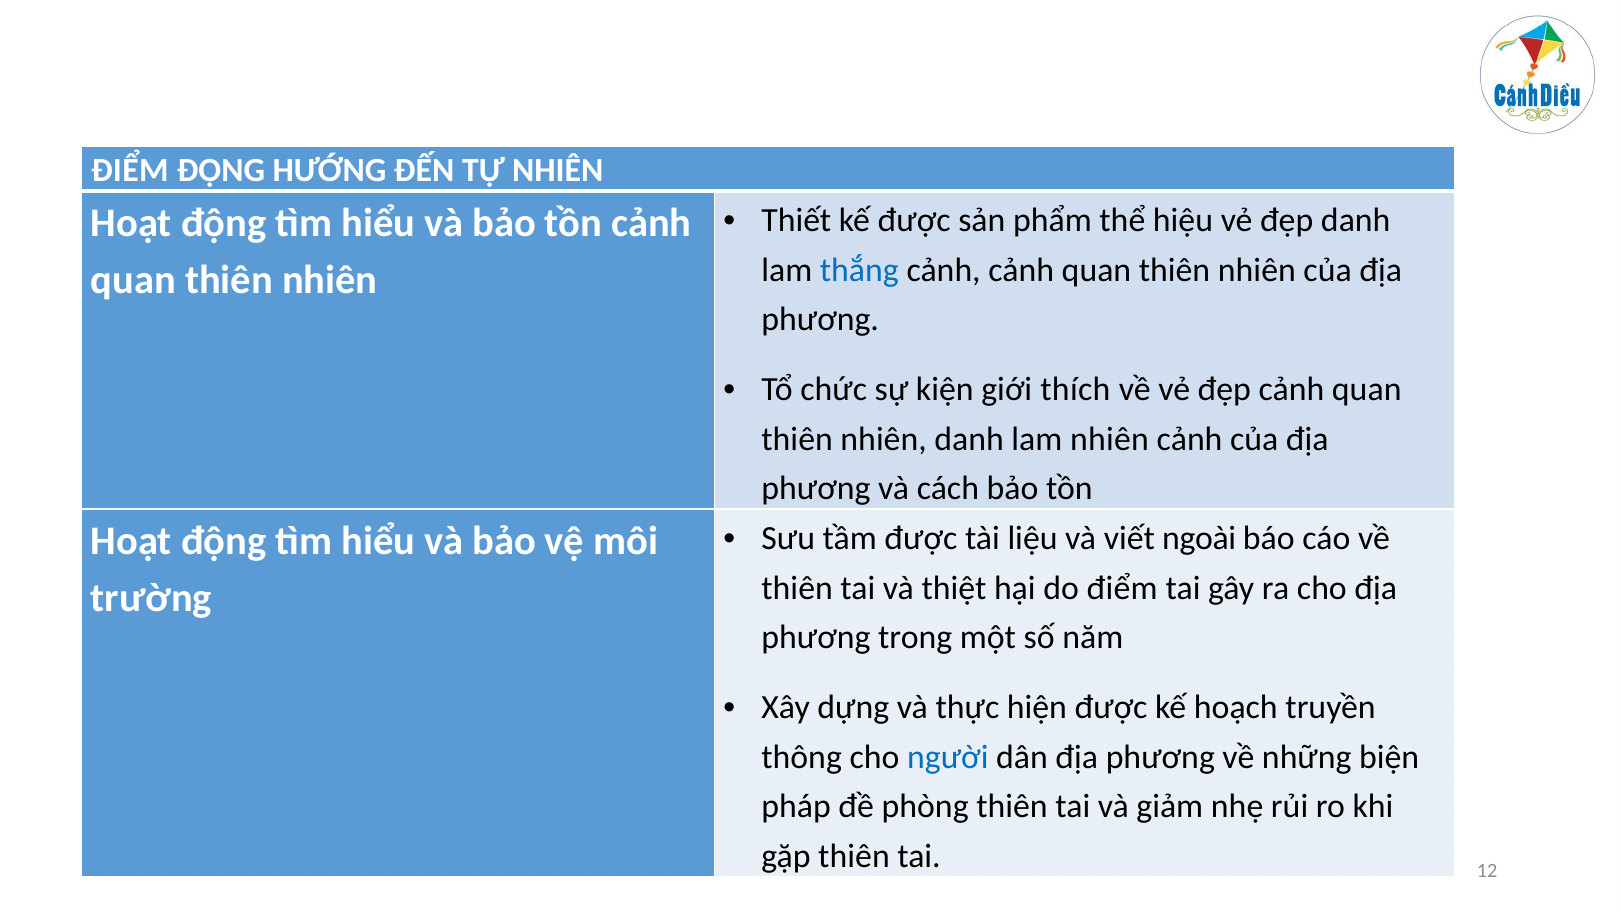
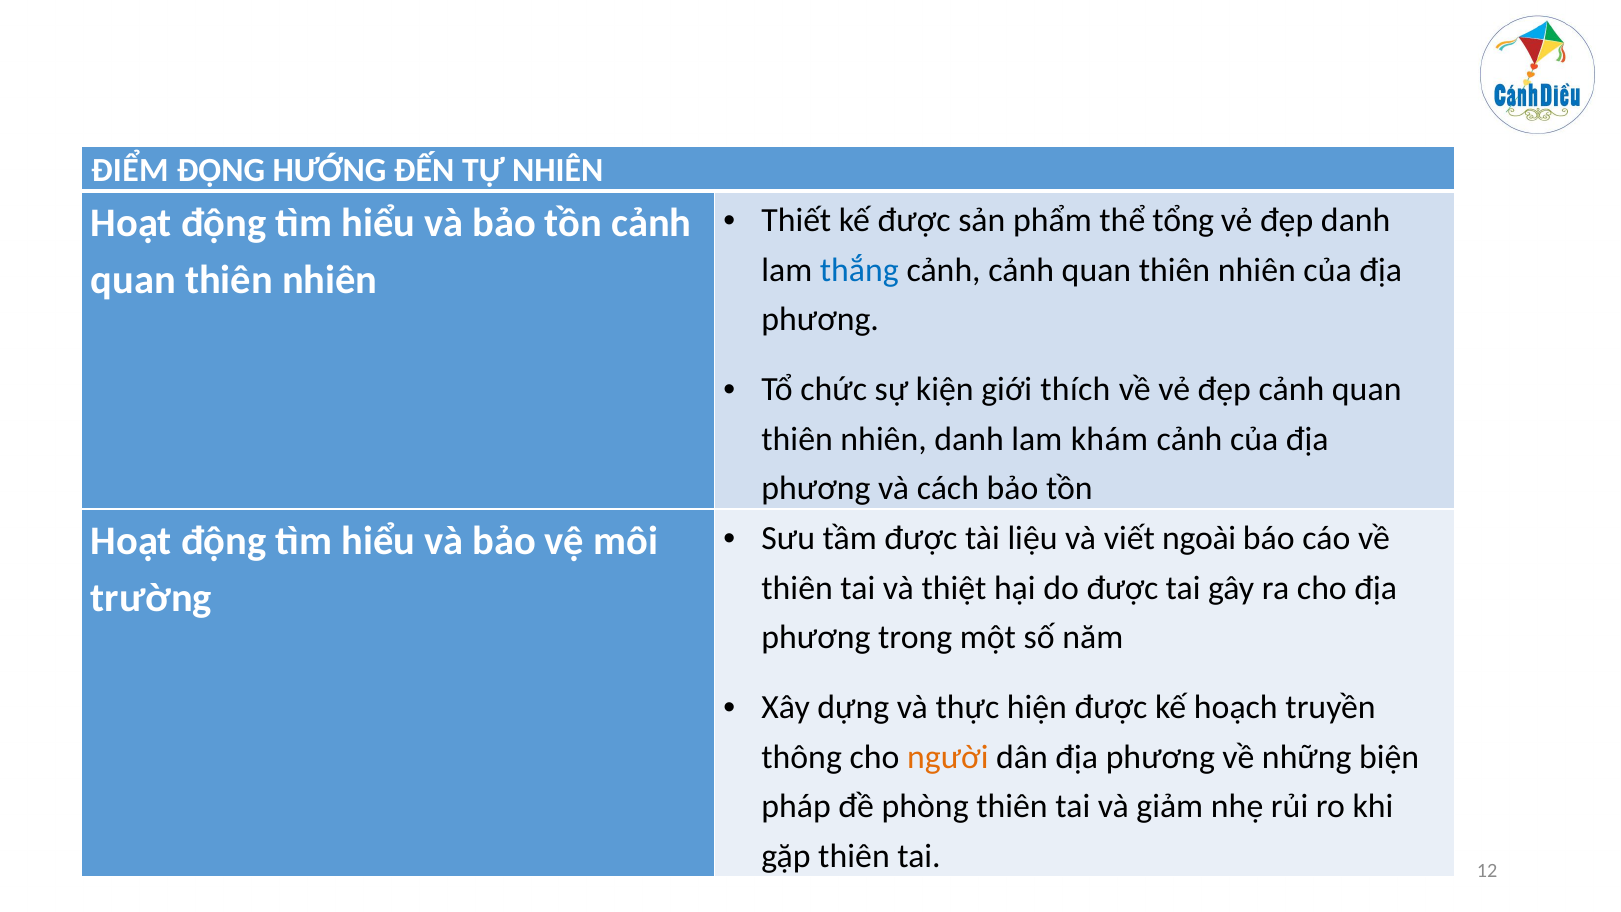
hiệu: hiệu -> tổng
lam nhiên: nhiên -> khám
do điểm: điểm -> được
người colour: blue -> orange
